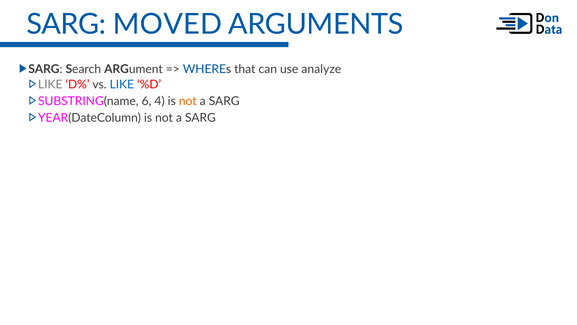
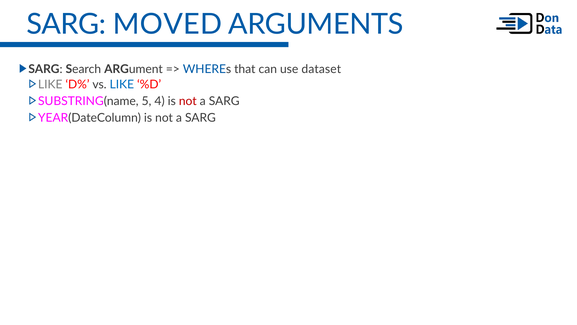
analyze: analyze -> dataset
6: 6 -> 5
not at (188, 101) colour: orange -> red
